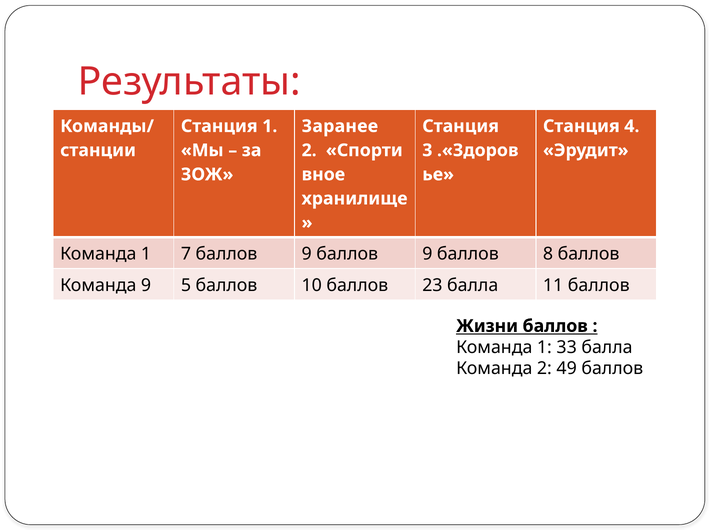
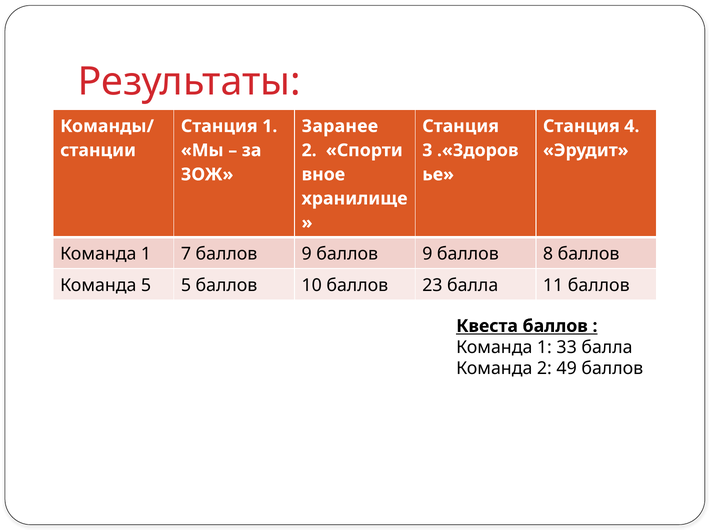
Команда 9: 9 -> 5
Жизни: Жизни -> Квеста
